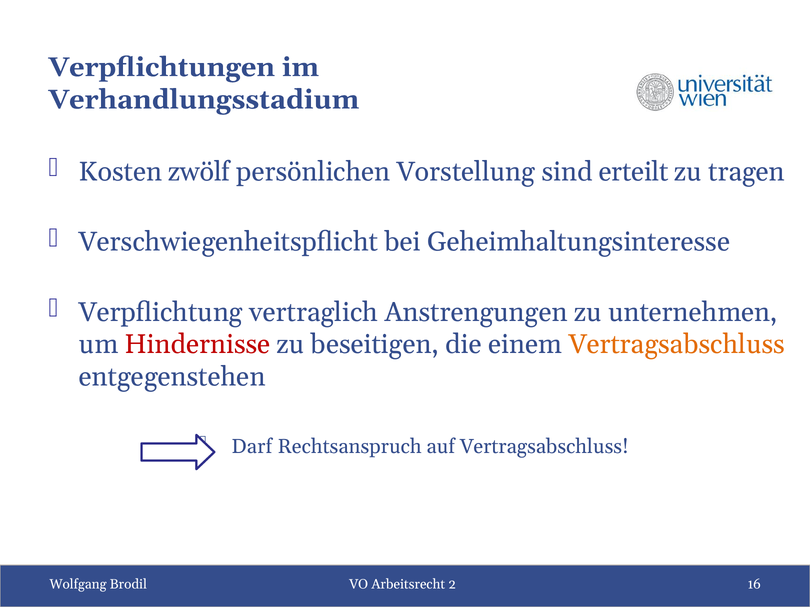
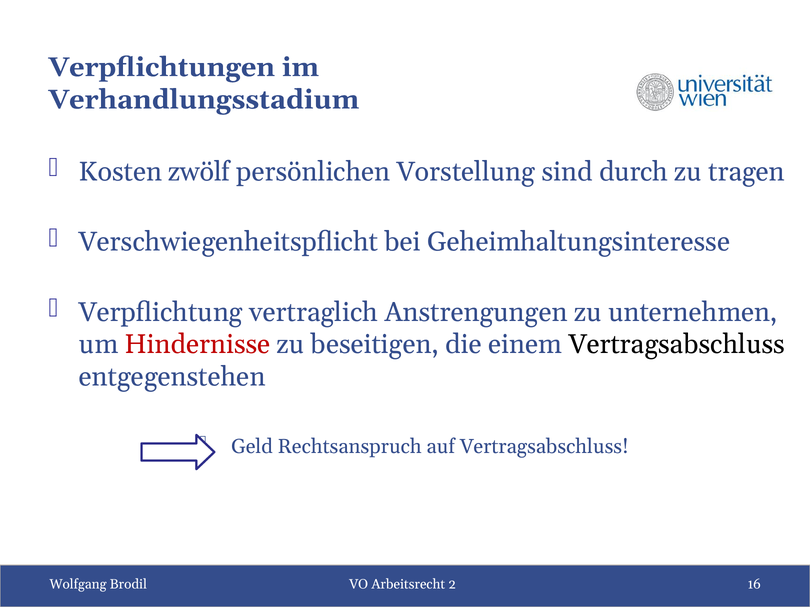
erteilt: erteilt -> durch
Vertragsabschluss at (677, 345) colour: orange -> black
Darf: Darf -> Geld
